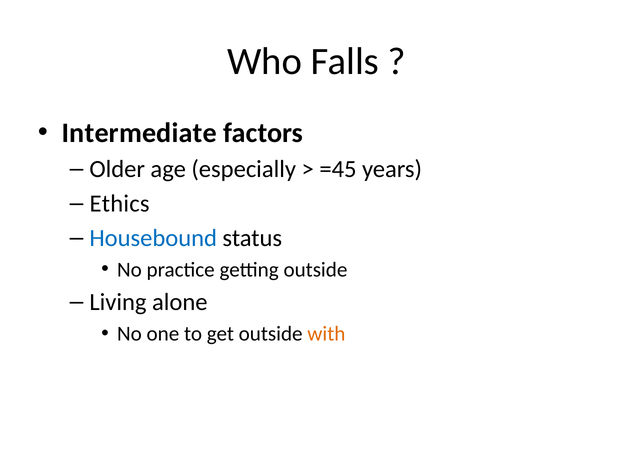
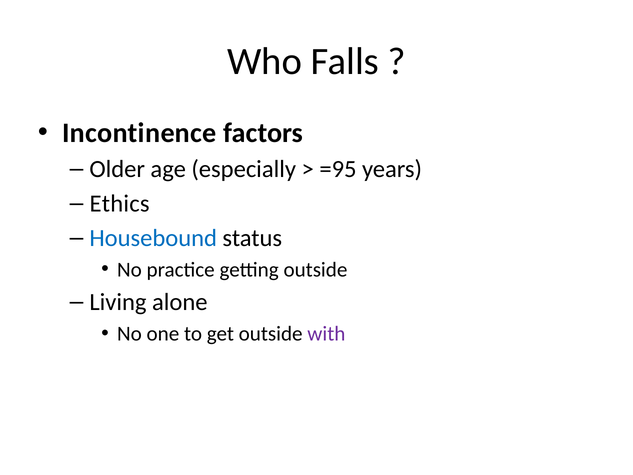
Intermediate: Intermediate -> Incontinence
=45: =45 -> =95
with colour: orange -> purple
